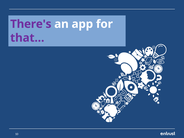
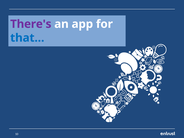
that… colour: purple -> blue
